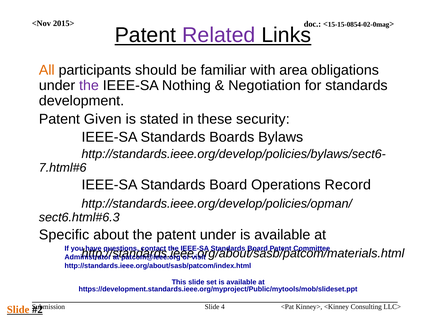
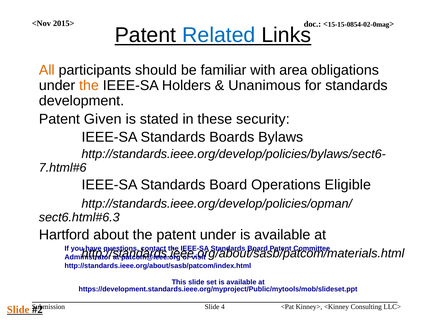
Related colour: purple -> blue
the at (89, 85) colour: purple -> orange
Nothing: Nothing -> Holders
Negotiation: Negotiation -> Unanimous
Record: Record -> Eligible
Specific: Specific -> Hartford
